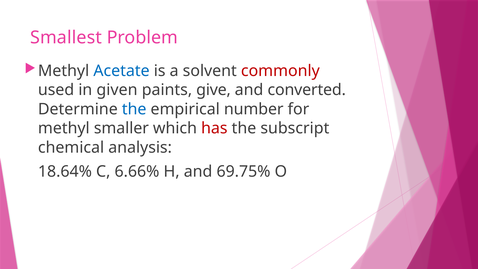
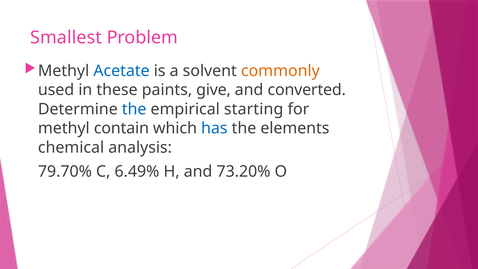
commonly colour: red -> orange
given: given -> these
number: number -> starting
smaller: smaller -> contain
has colour: red -> blue
subscript: subscript -> elements
18.64%: 18.64% -> 79.70%
6.66%: 6.66% -> 6.49%
69.75%: 69.75% -> 73.20%
